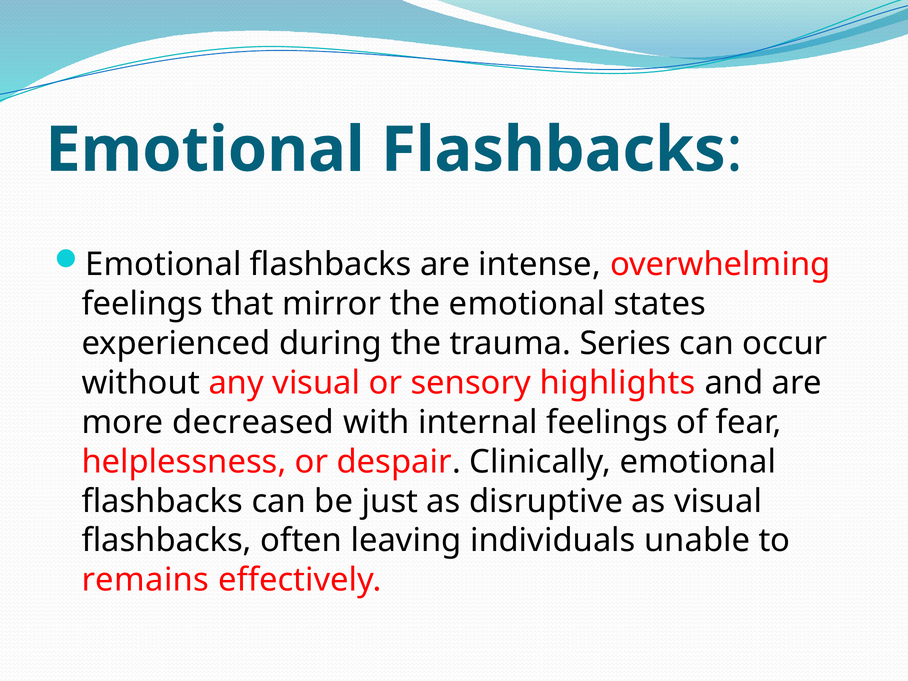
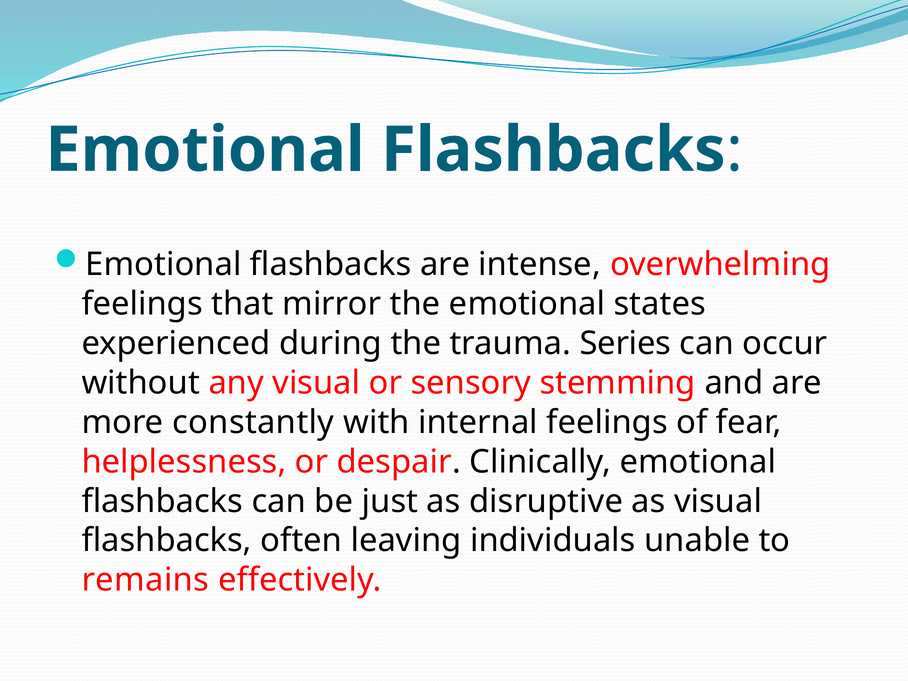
highlights: highlights -> stemming
decreased: decreased -> constantly
